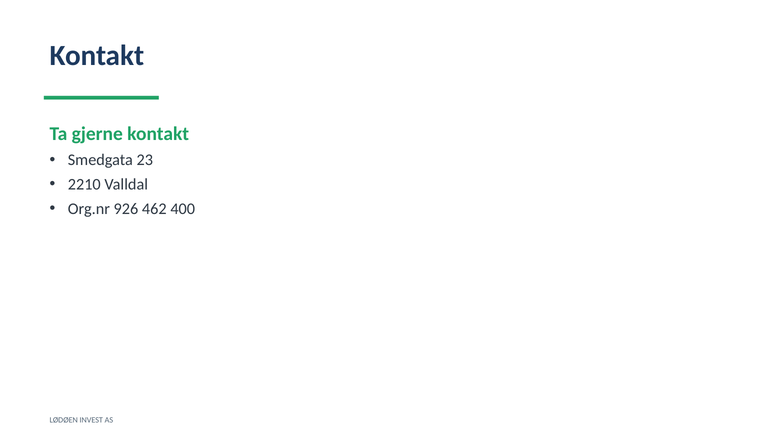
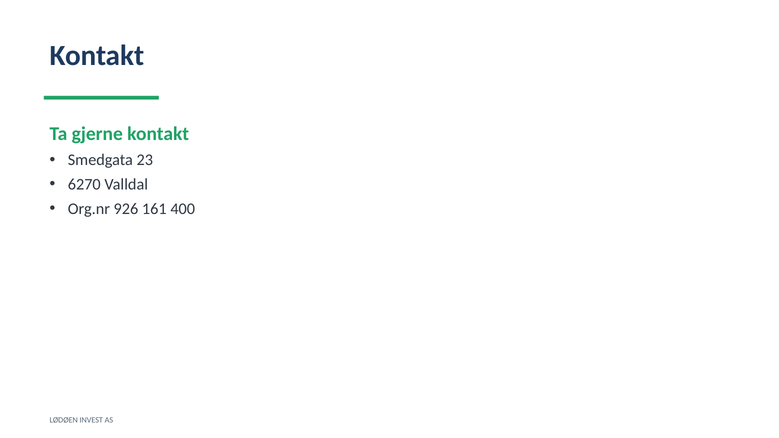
2210: 2210 -> 6270
462: 462 -> 161
